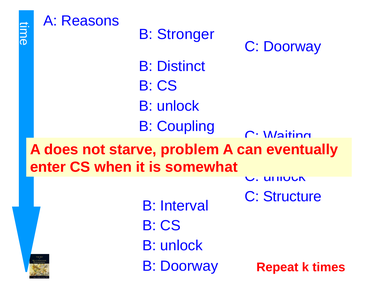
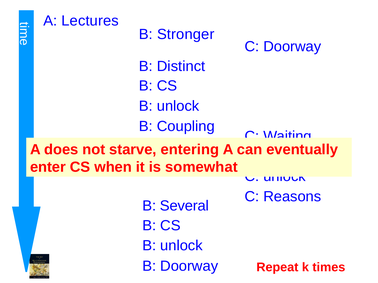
Reasons: Reasons -> Lectures
problem: problem -> entering
Structure: Structure -> Reasons
Interval: Interval -> Several
